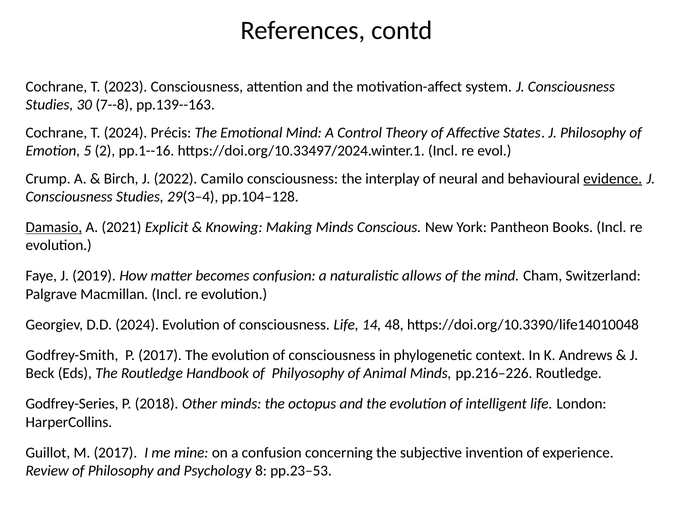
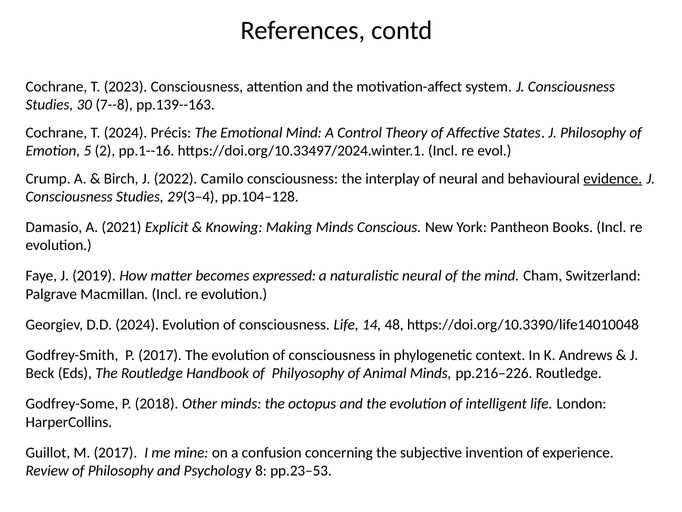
Damasio underline: present -> none
becomes confusion: confusion -> expressed
naturalistic allows: allows -> neural
Godfrey-Series: Godfrey-Series -> Godfrey-Some
